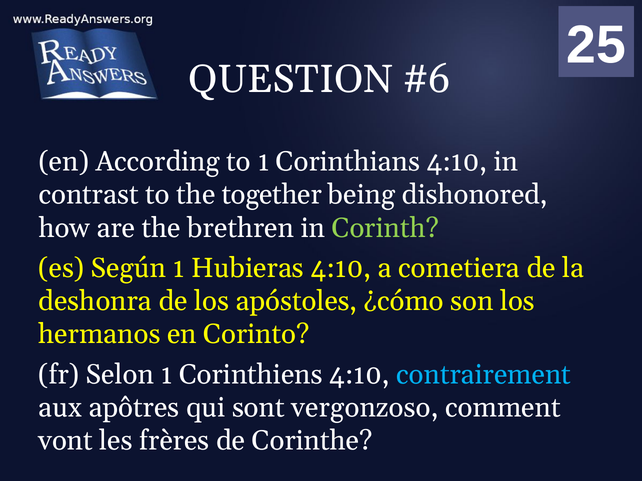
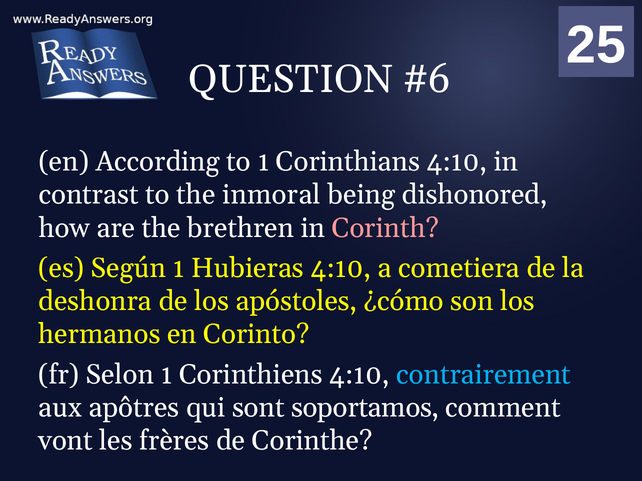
together: together -> inmoral
Corinth colour: light green -> pink
vergonzoso: vergonzoso -> soportamos
